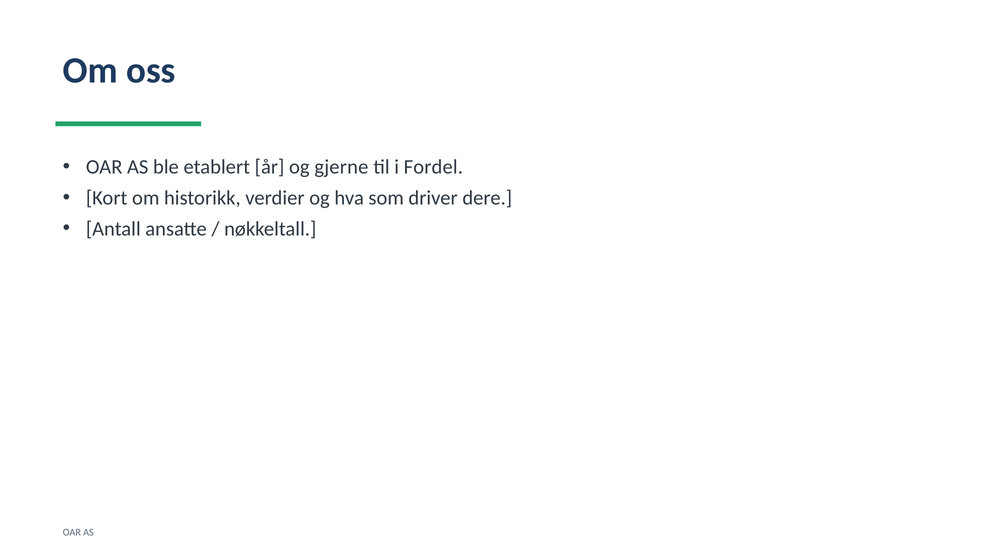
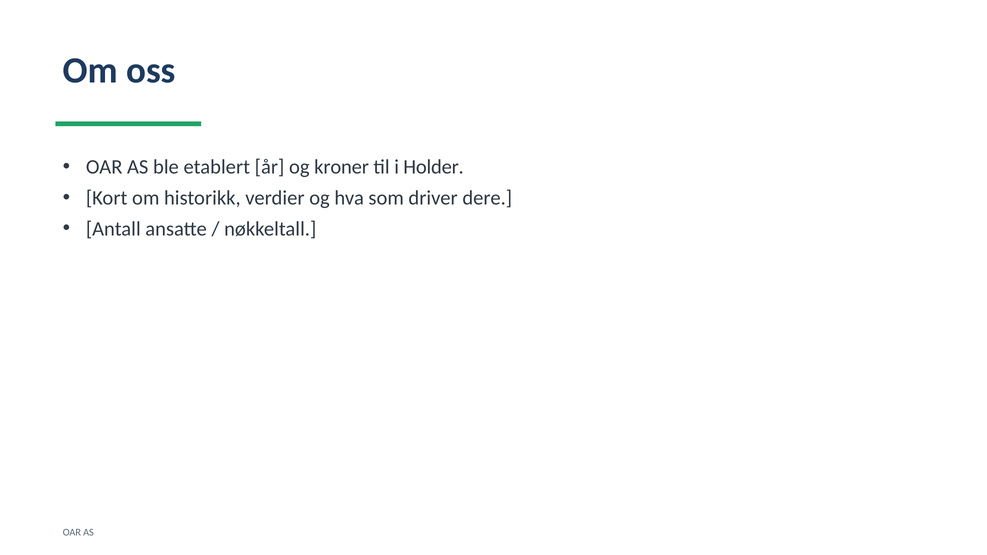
gjerne: gjerne -> kroner
Fordel: Fordel -> Holder
